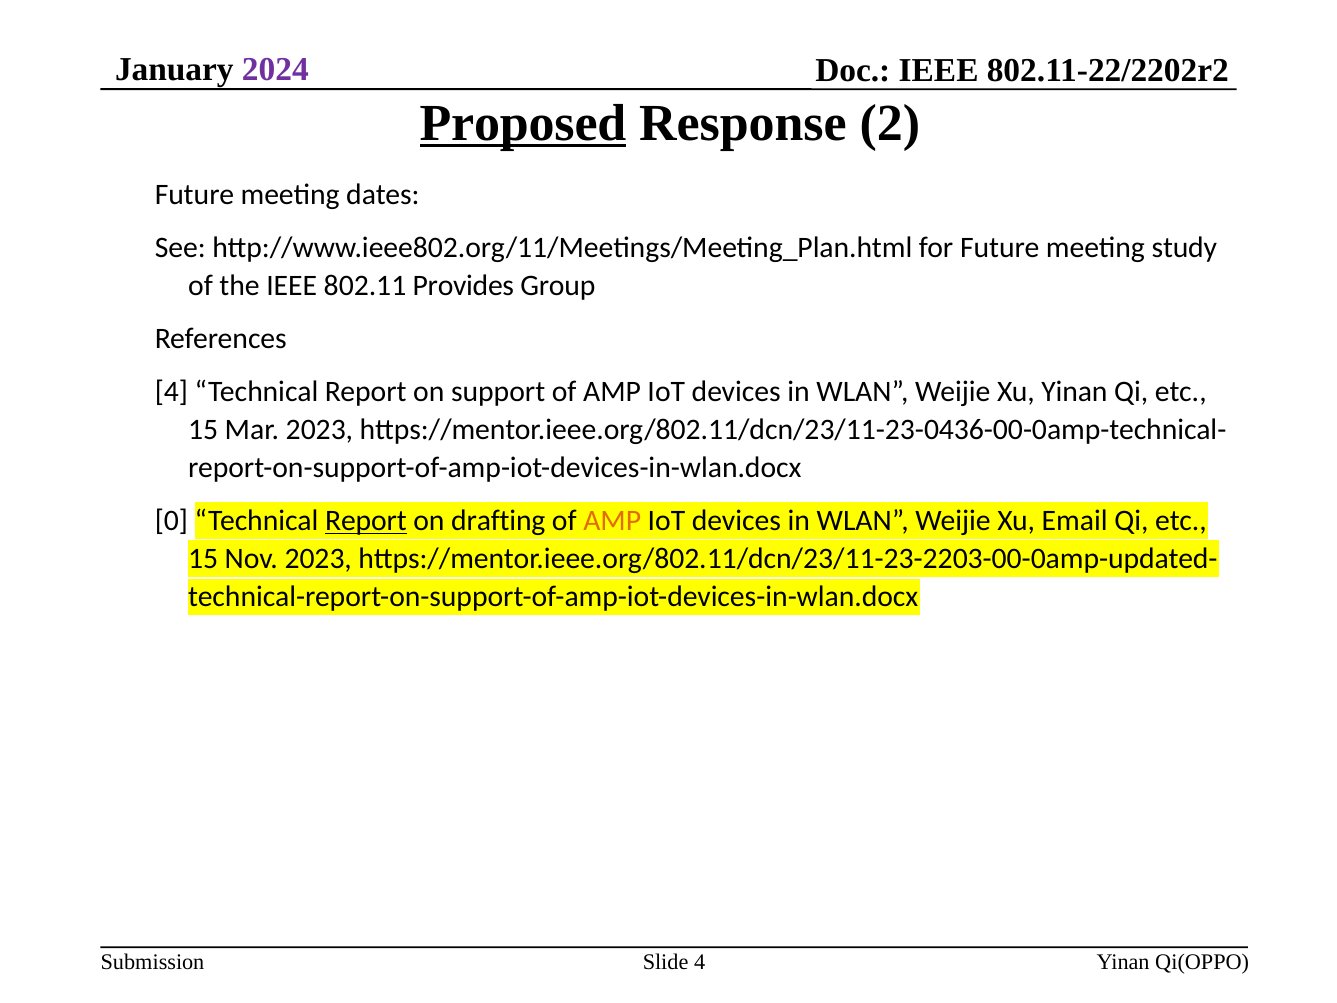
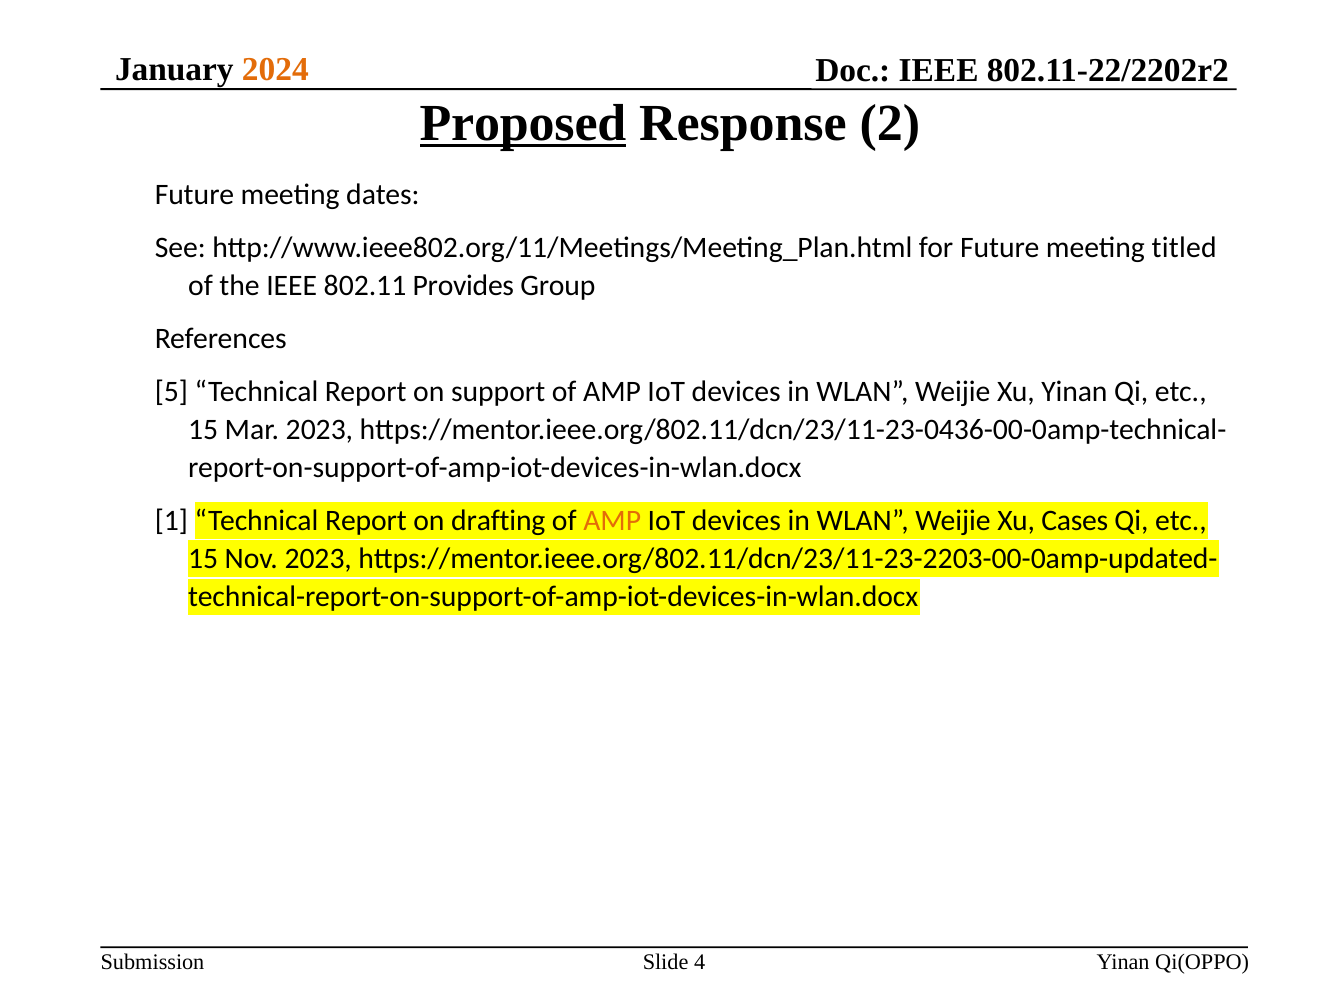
2024 colour: purple -> orange
study: study -> titled
4 at (171, 391): 4 -> 5
0: 0 -> 1
Report at (366, 521) underline: present -> none
Email: Email -> Cases
